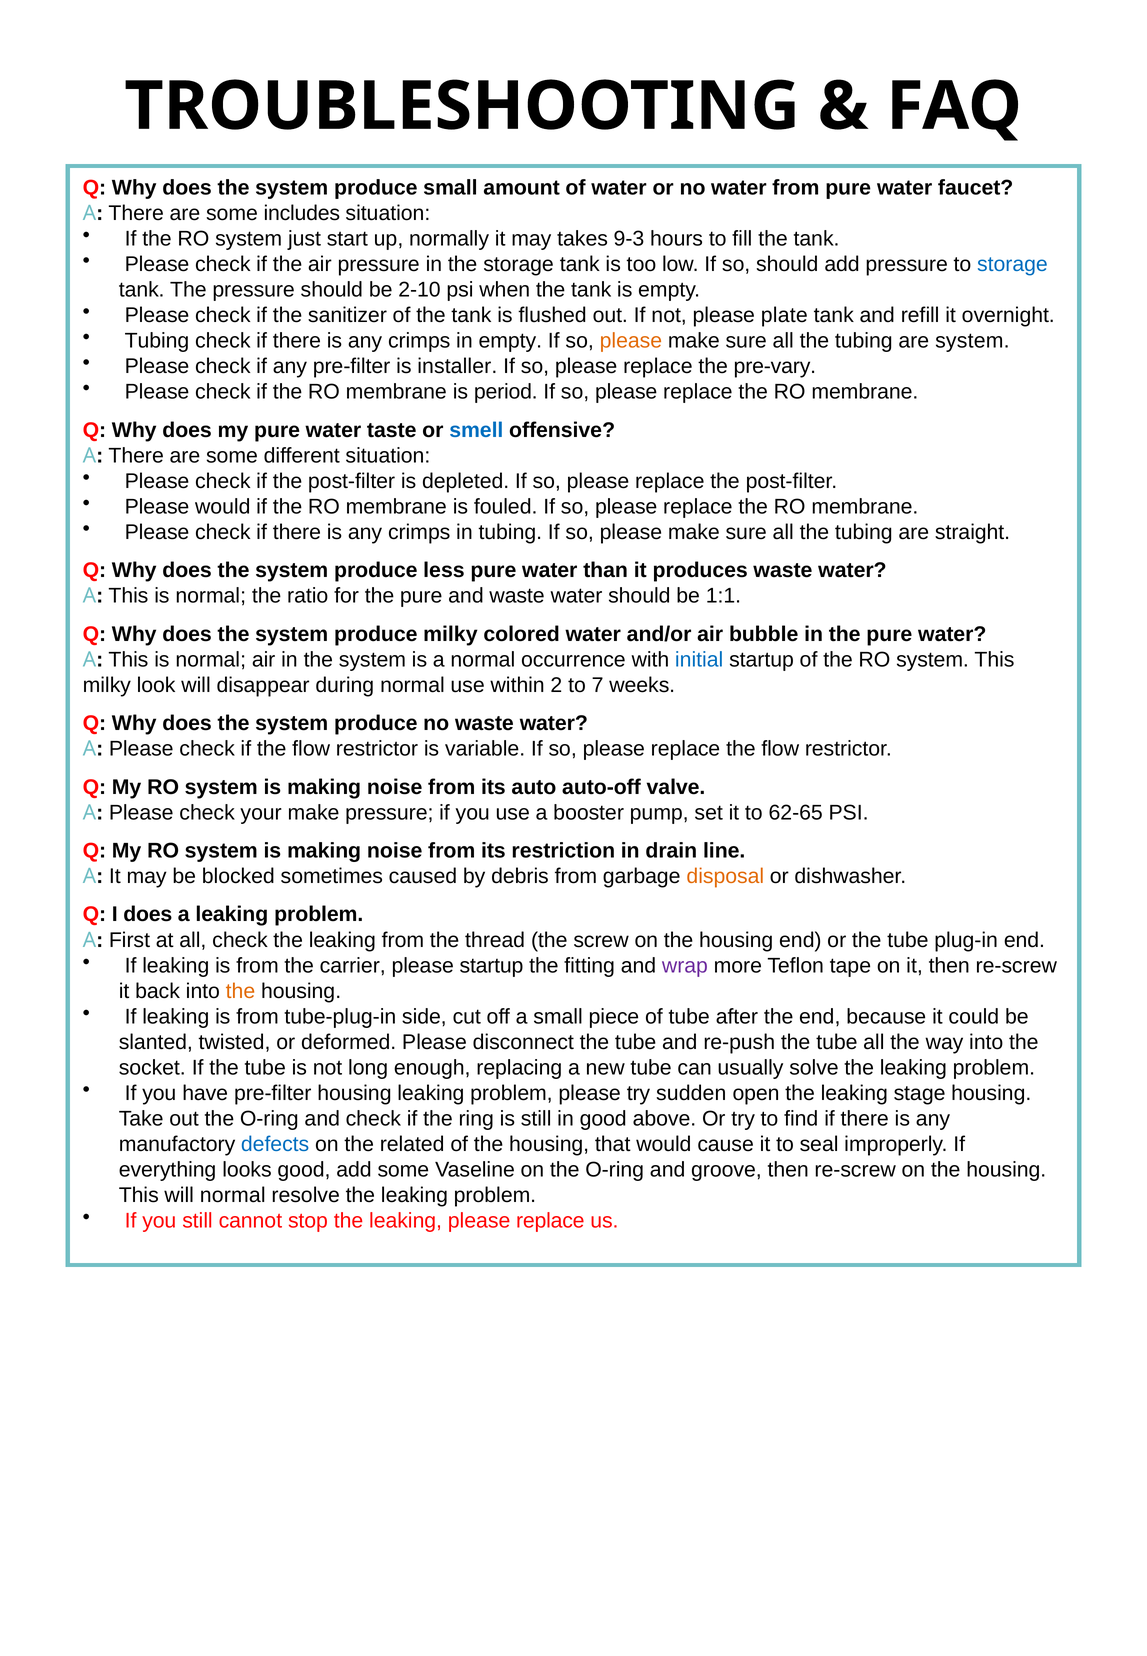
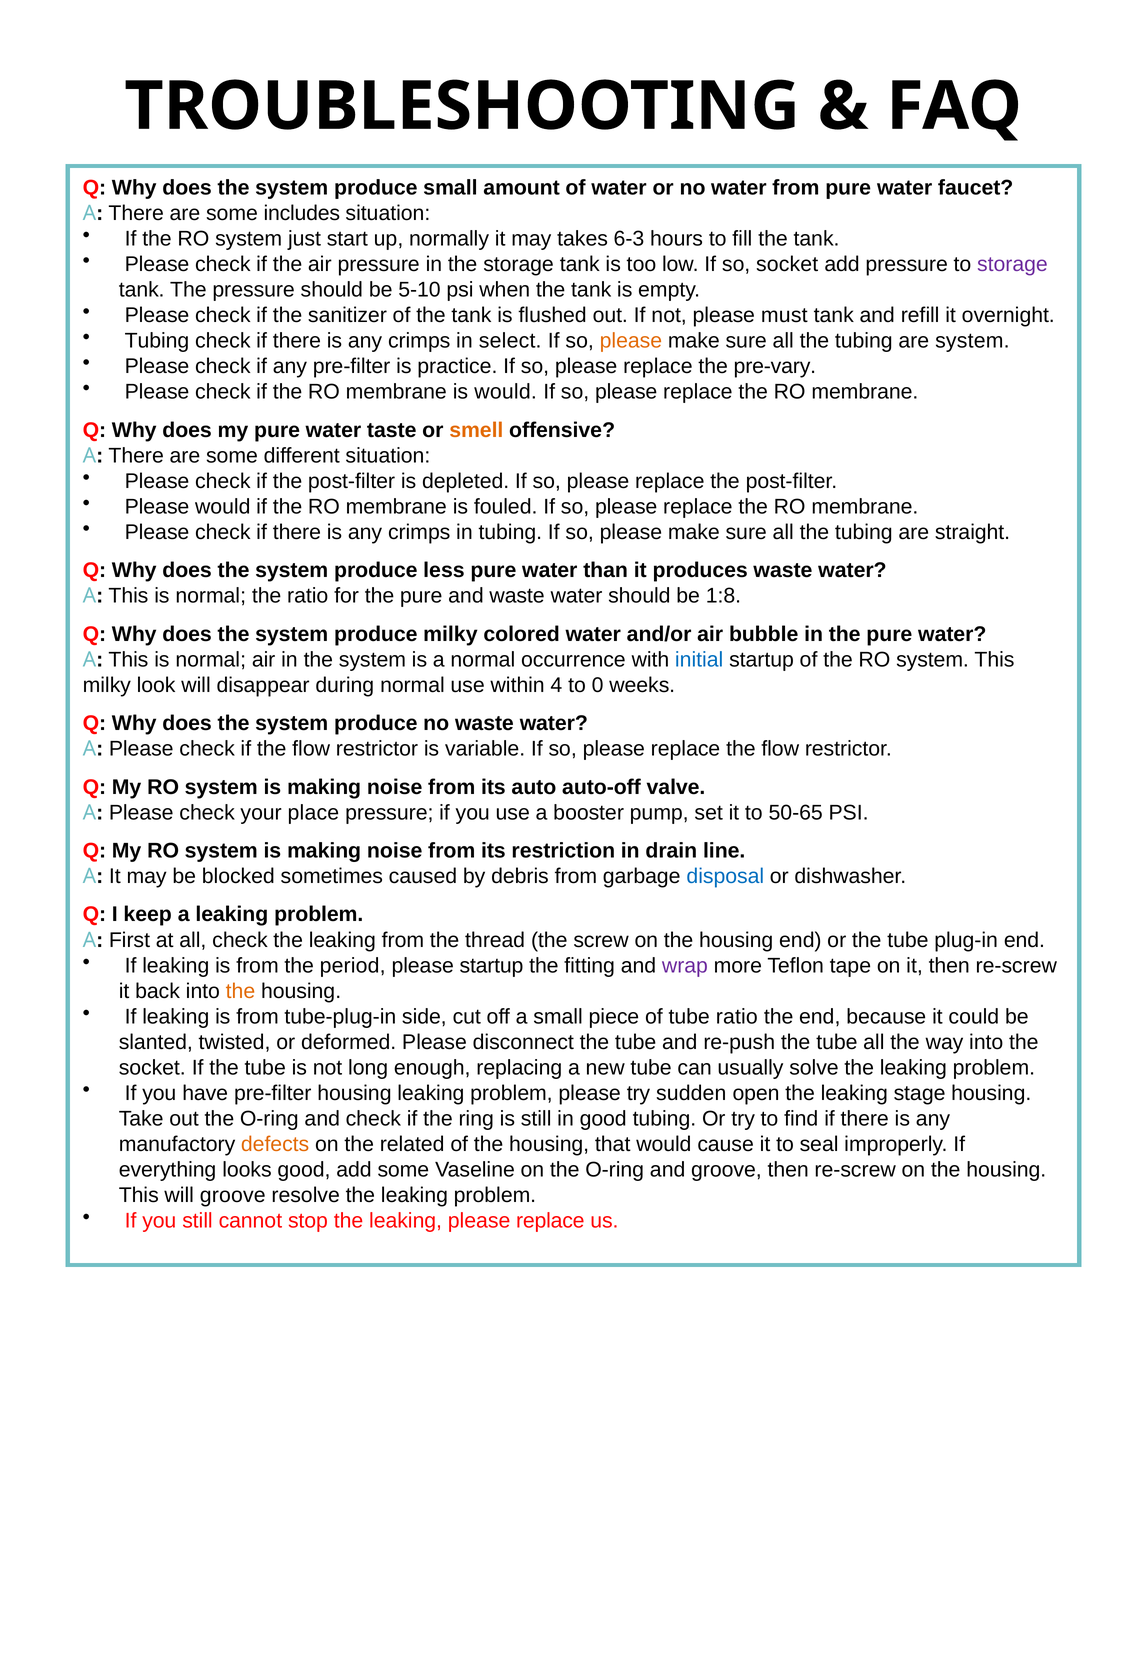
9-3: 9-3 -> 6-3
so should: should -> socket
storage at (1012, 264) colour: blue -> purple
2-10: 2-10 -> 5-10
plate: plate -> must
in empty: empty -> select
installer: installer -> practice
is period: period -> would
smell colour: blue -> orange
1:1: 1:1 -> 1:8
2: 2 -> 4
7: 7 -> 0
your make: make -> place
62-65: 62-65 -> 50-65
disposal colour: orange -> blue
I does: does -> keep
carrier: carrier -> period
tube after: after -> ratio
good above: above -> tubing
defects colour: blue -> orange
will normal: normal -> groove
